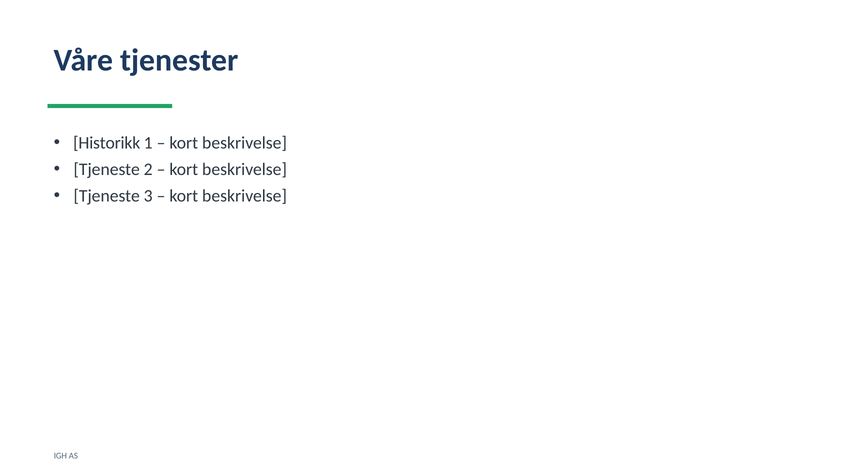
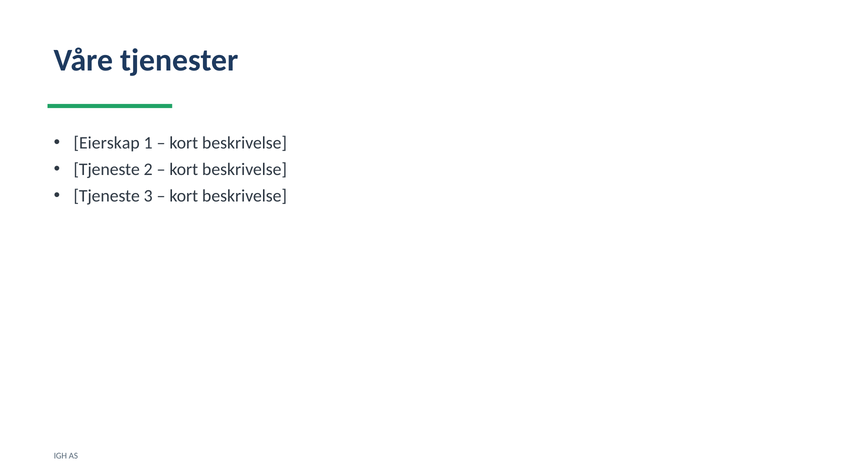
Historikk: Historikk -> Eierskap
